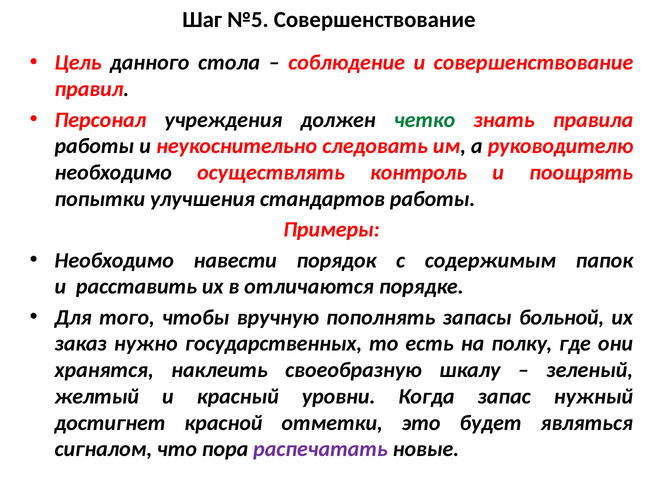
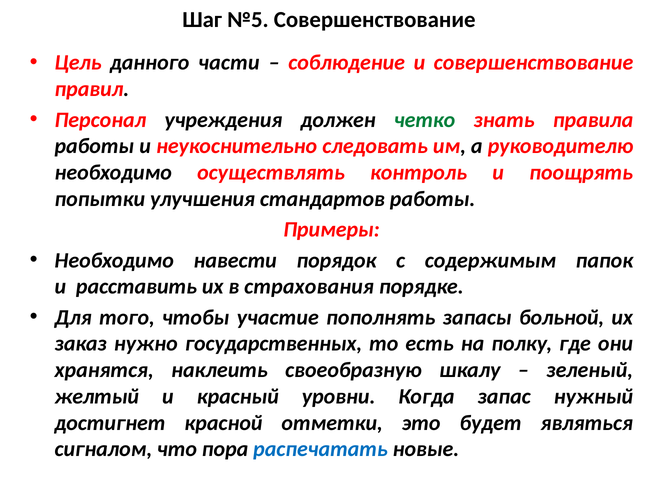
стола: стола -> части
отличаются: отличаются -> страхования
вручную: вручную -> участие
распечатать colour: purple -> blue
